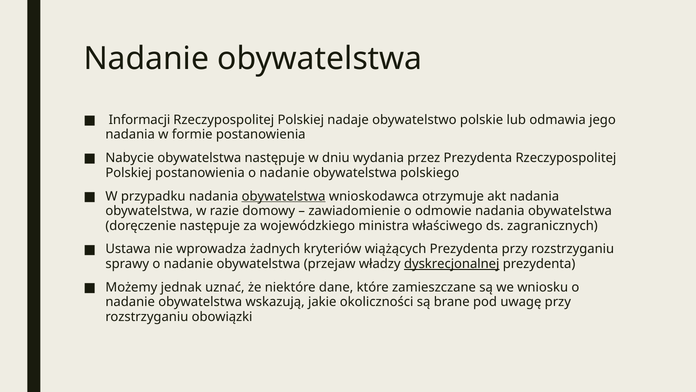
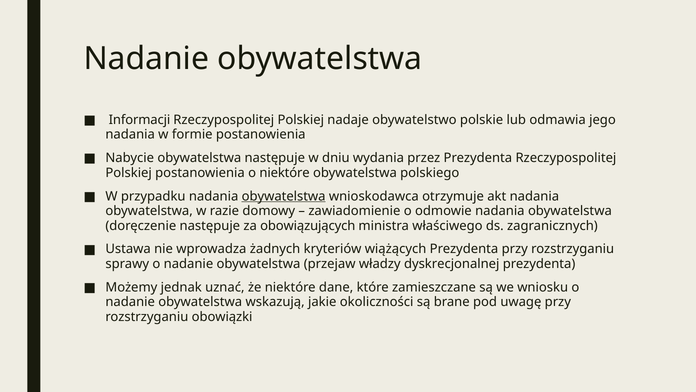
postanowienia o nadanie: nadanie -> niektóre
wojewódzkiego: wojewódzkiego -> obowiązujących
dyskrecjonalnej underline: present -> none
